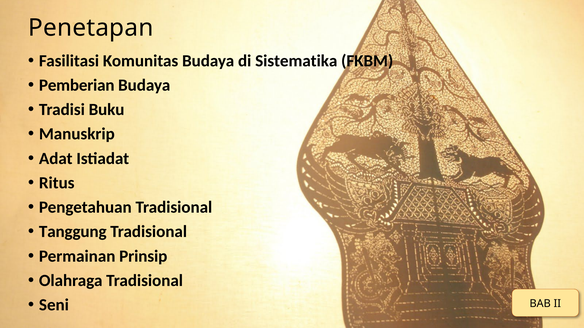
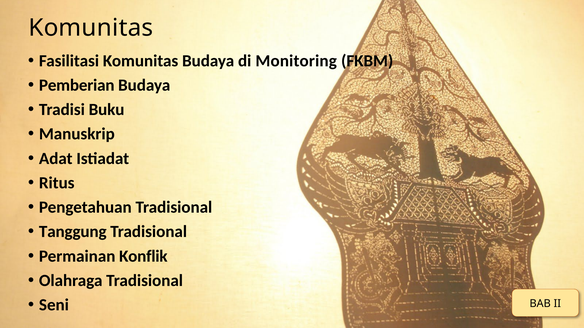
Penetapan at (91, 28): Penetapan -> Komunitas
Sistematika: Sistematika -> Monitoring
Prinsip: Prinsip -> Konflik
